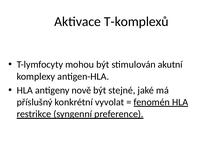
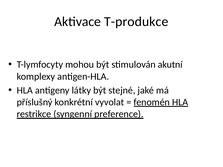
T-komplexů: T-komplexů -> T-produkce
nově: nově -> látky
